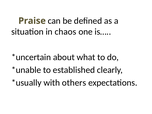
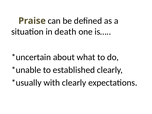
chaos: chaos -> death
with others: others -> clearly
